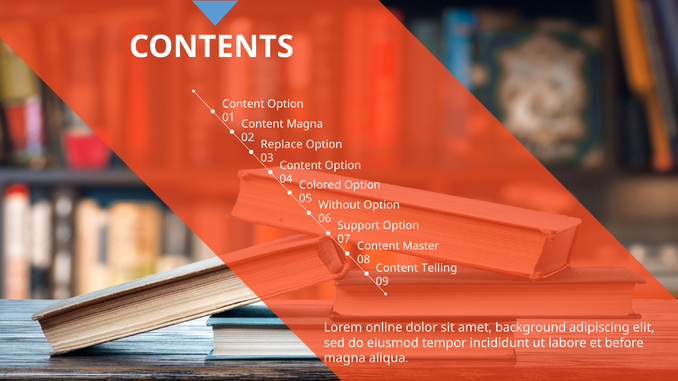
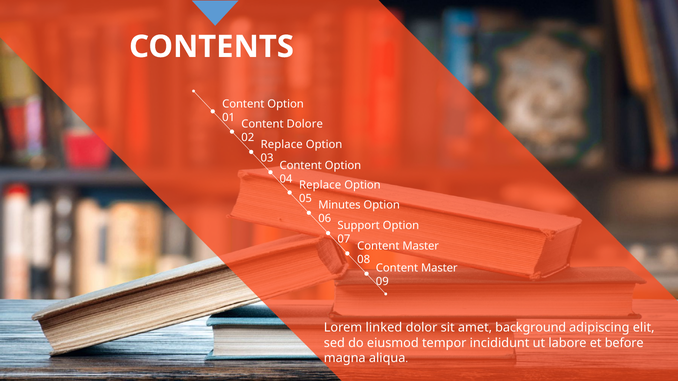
Content Magna: Magna -> Dolore
Colored at (320, 185): Colored -> Replace
Without: Without -> Minutes
Telling at (439, 268): Telling -> Master
online: online -> linked
